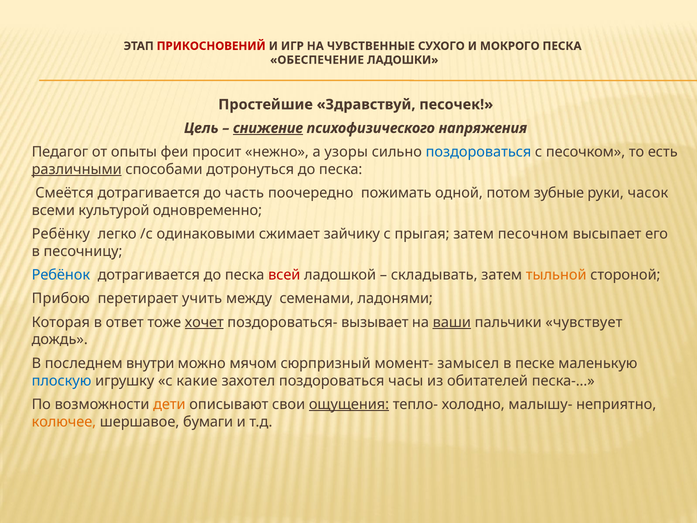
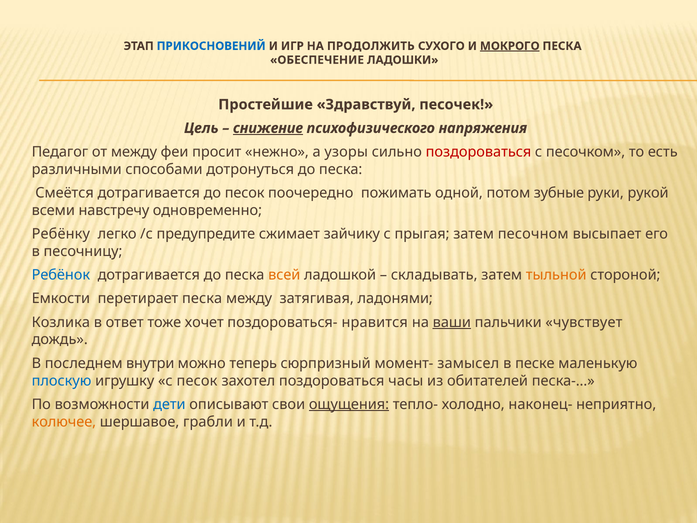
ПРИКОСНОВЕНИЙ colour: red -> blue
ЧУВСТВЕННЫЕ: ЧУВСТВЕННЫЕ -> ПРОДОЛЖИТЬ
МОКРОГО underline: none -> present
от опыты: опыты -> между
поздороваться at (478, 152) colour: blue -> red
различными underline: present -> none
до часть: часть -> песок
часок: часок -> рукой
культурой: культурой -> навстречу
одинаковыми: одинаковыми -> предупредите
всей colour: red -> orange
Прибою: Прибою -> Емкости
перетирает учить: учить -> песка
семенами: семенами -> затягивая
Которая: Которая -> Козлика
хочет underline: present -> none
вызывает: вызывает -> нравится
мячом: мячом -> теперь
с какие: какие -> песок
дети colour: orange -> blue
малышу-: малышу- -> наконец-
бумаги: бумаги -> грабли
